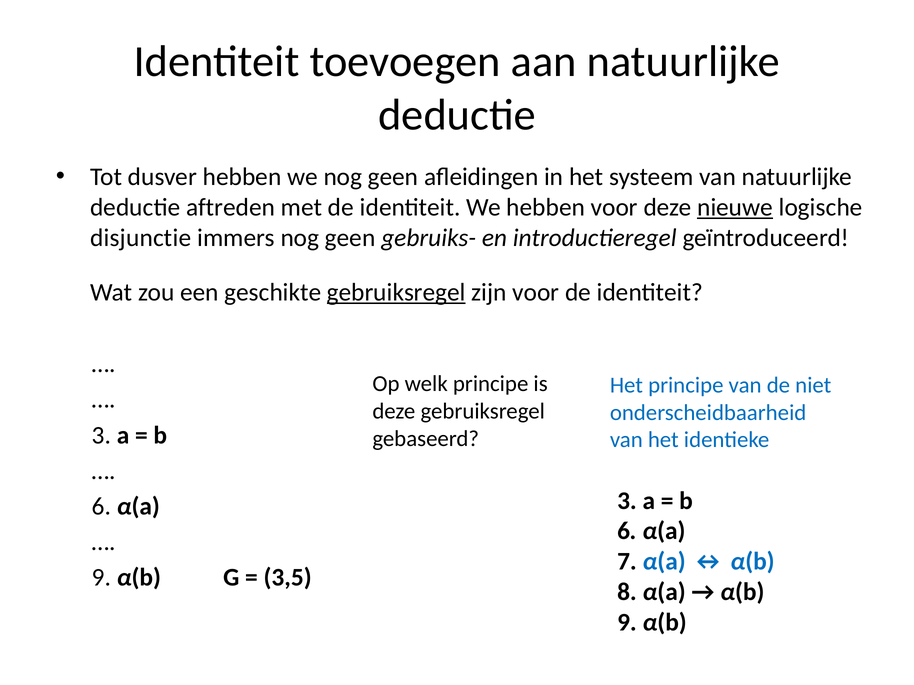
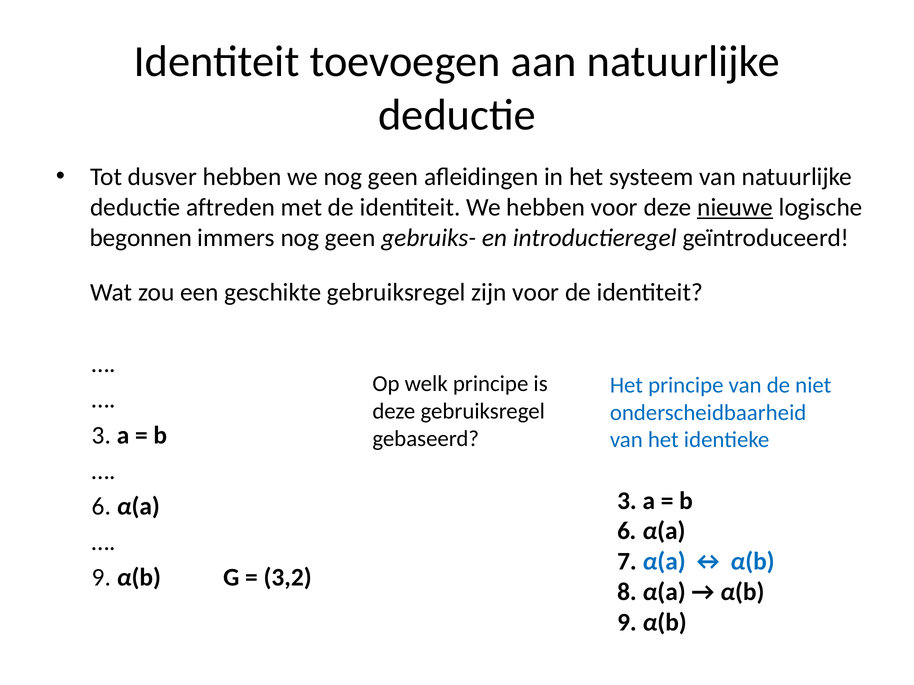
disjunctie: disjunctie -> begonnen
gebruiksregel at (396, 292) underline: present -> none
3,5: 3,5 -> 3,2
